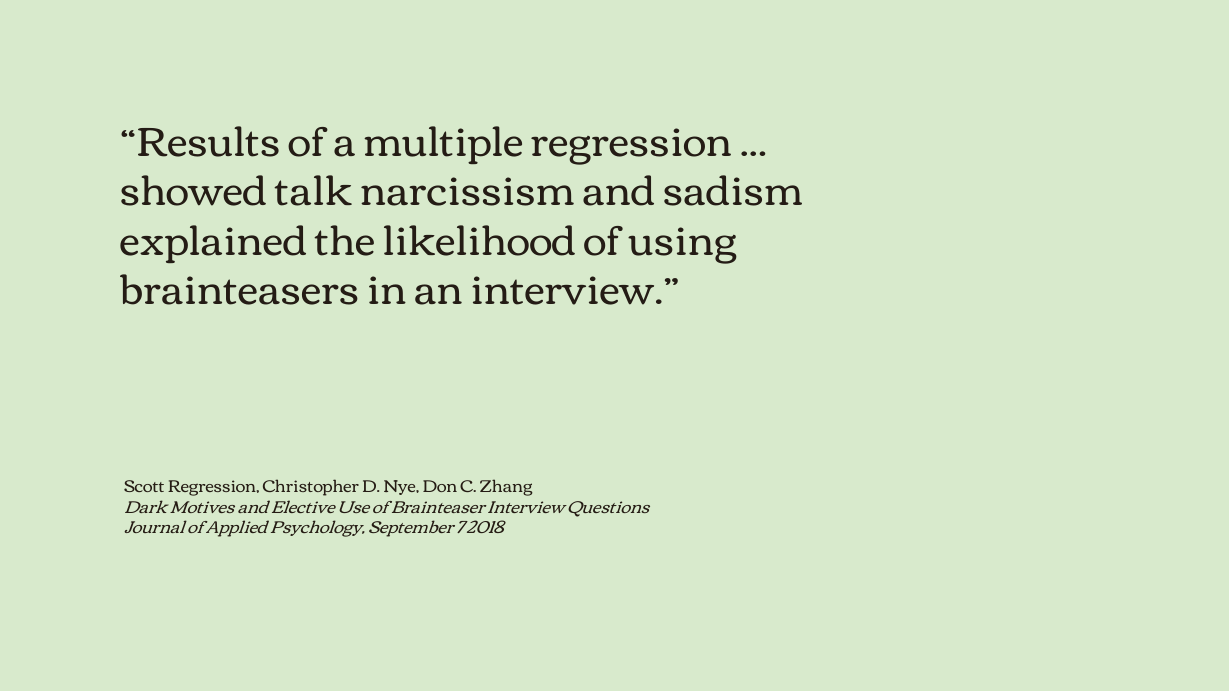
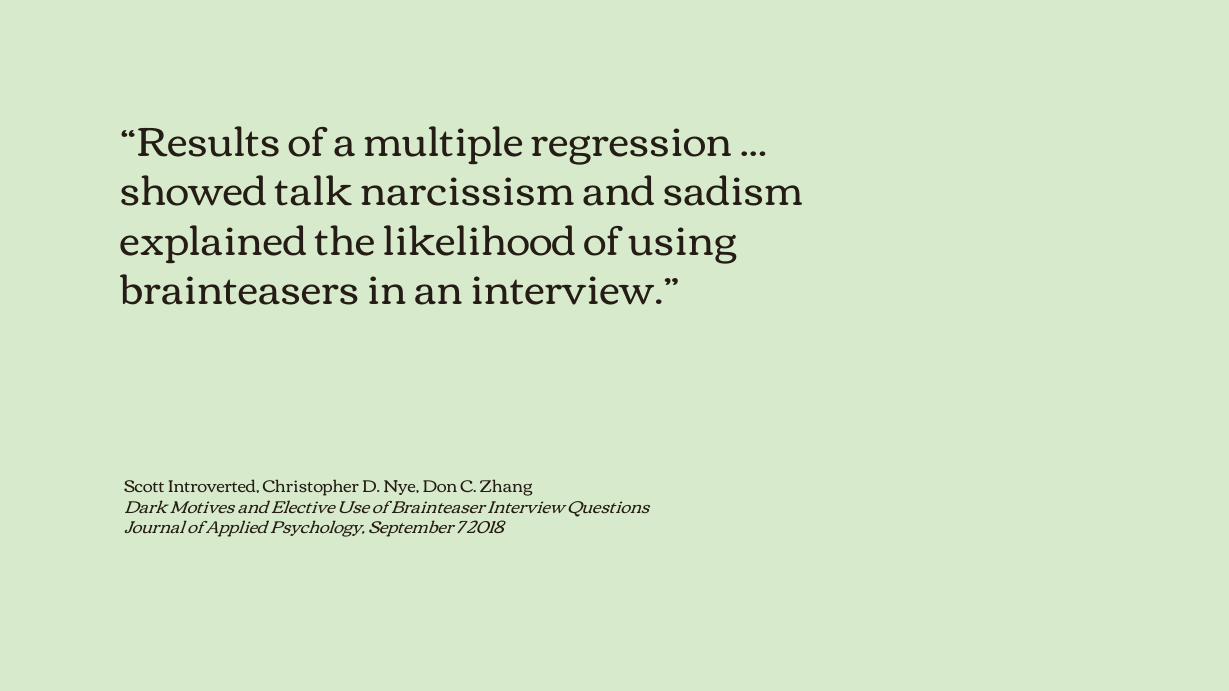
Scott Regression: Regression -> Introverted
